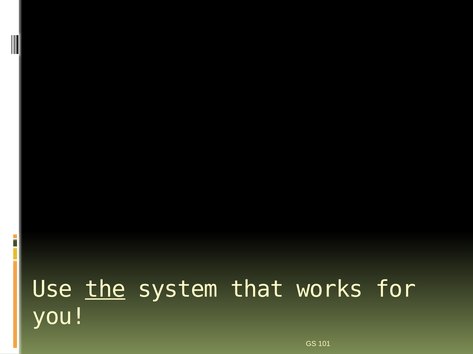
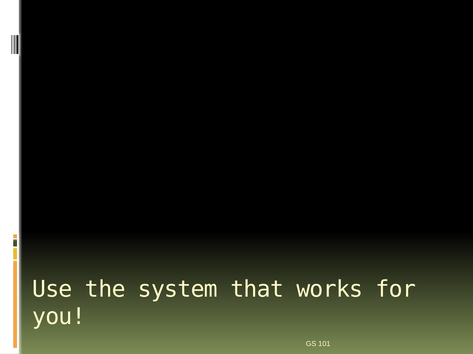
the underline: present -> none
